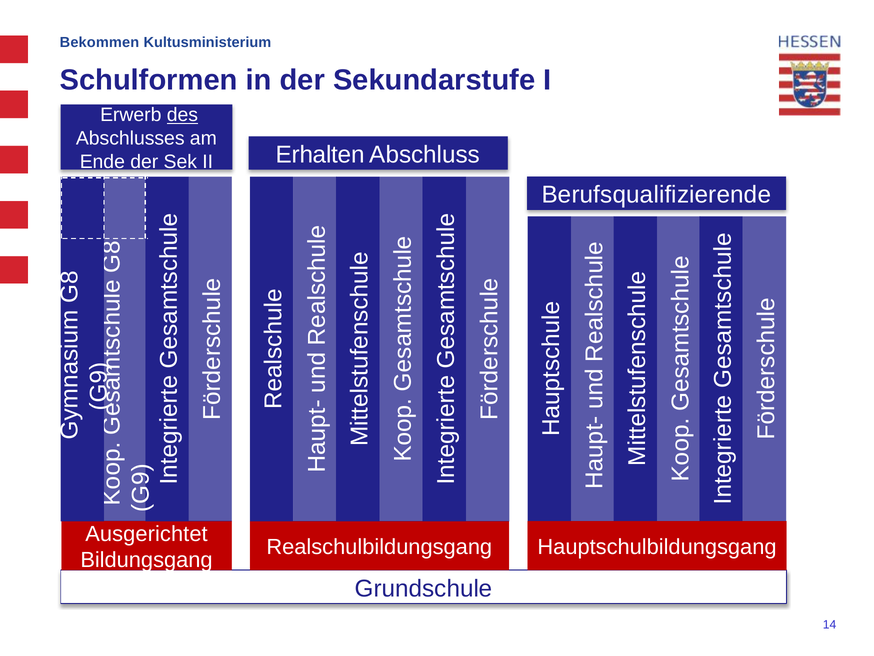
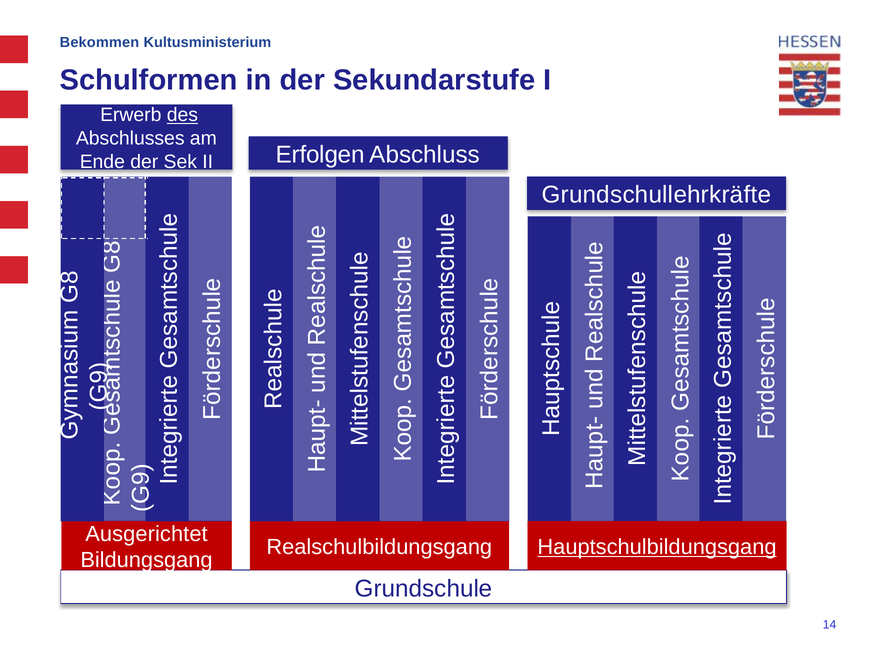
Erhalten: Erhalten -> Erfolgen
Berufsqualifizierende: Berufsqualifizierende -> Grundschullehrkräfte
Hauptschulbildungsgang underline: none -> present
